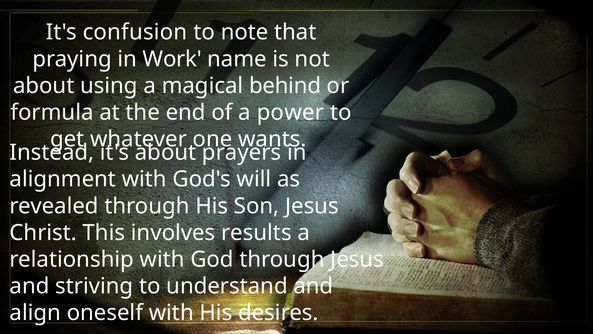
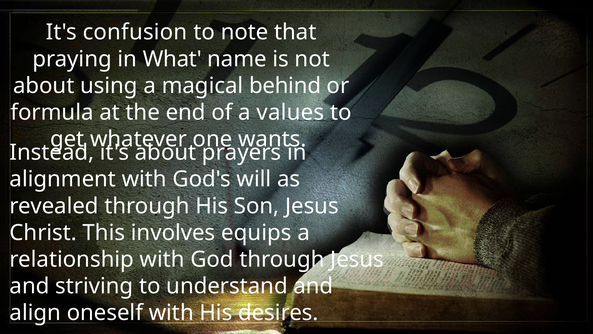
Work: Work -> What
power: power -> values
results: results -> equips
